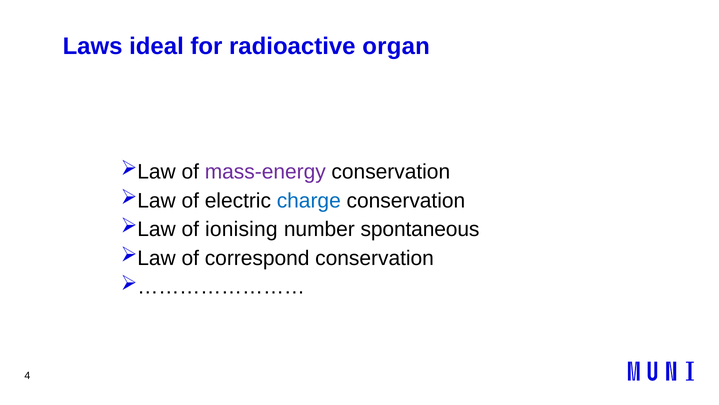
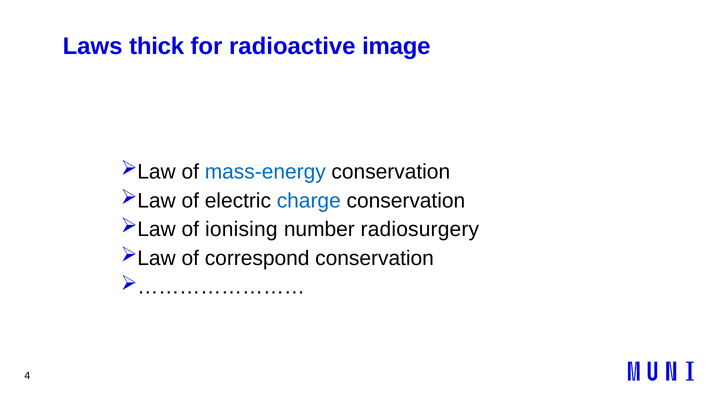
ideal: ideal -> thick
organ: organ -> image
mass-energy colour: purple -> blue
spontaneous: spontaneous -> radiosurgery
